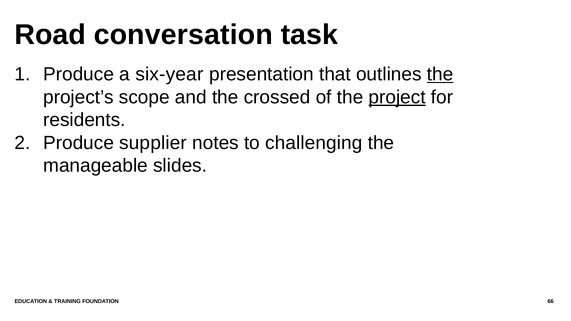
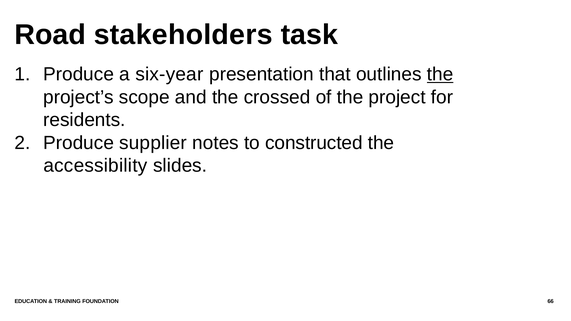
conversation: conversation -> stakeholders
project underline: present -> none
challenging: challenging -> constructed
manageable: manageable -> accessibility
